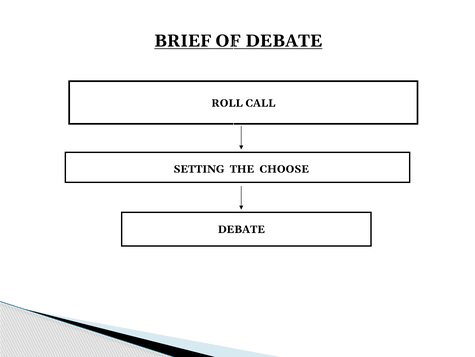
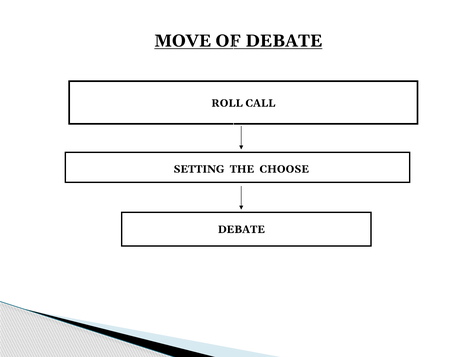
BRIEF: BRIEF -> MOVE
